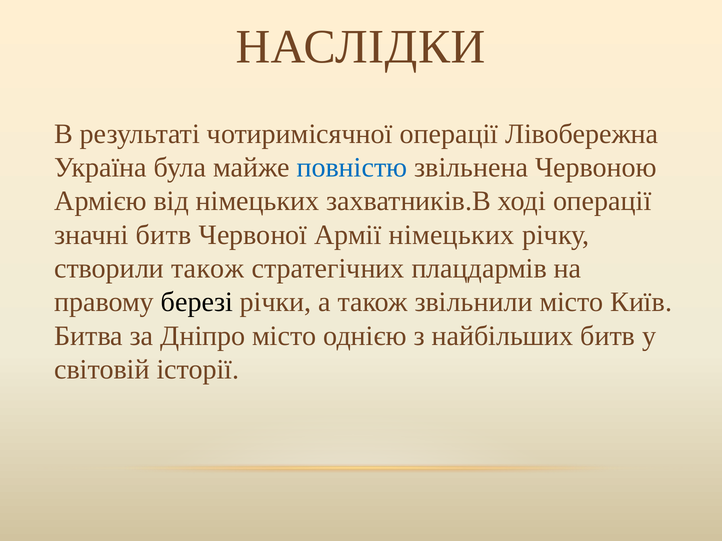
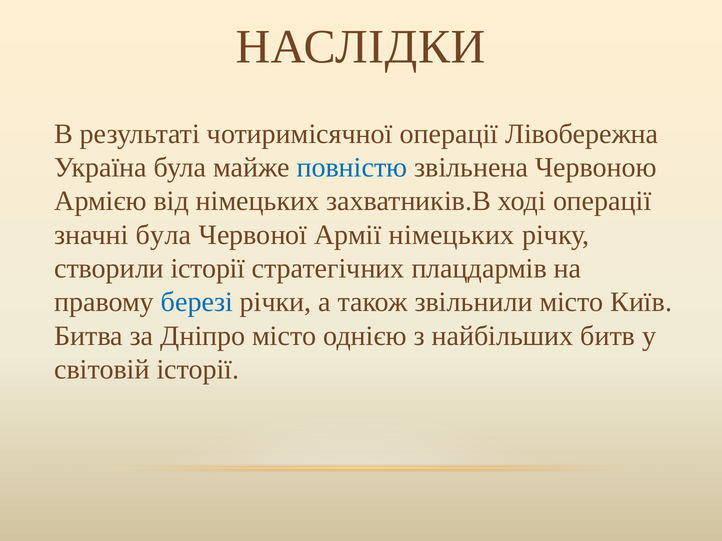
значні битв: битв -> була
створили також: також -> історії
березі colour: black -> blue
